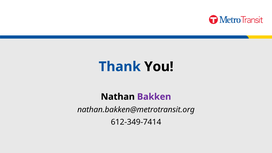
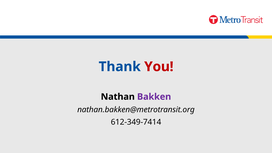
You colour: black -> red
